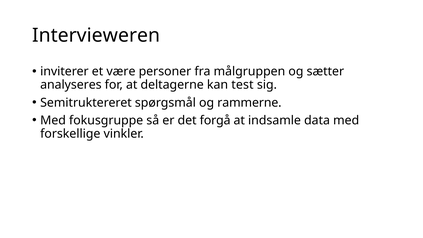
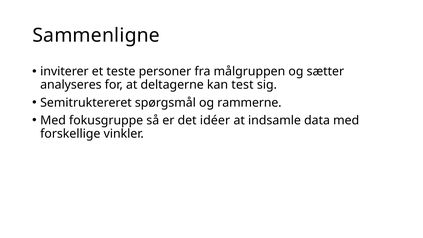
Intervieweren: Intervieweren -> Sammenligne
være: være -> teste
forgå: forgå -> idéer
